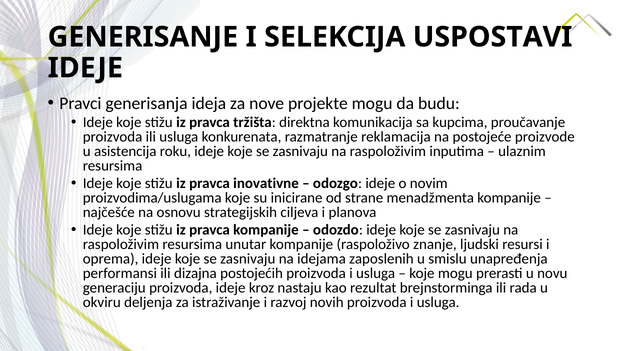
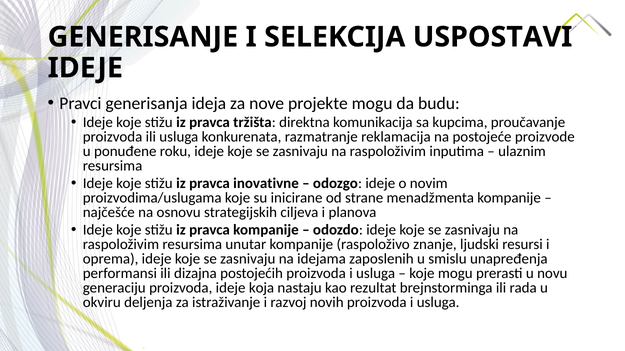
asistencija: asistencija -> ponuđene
kroz: kroz -> koja
